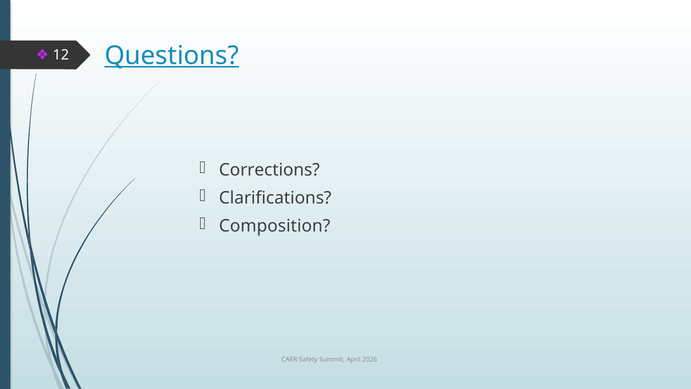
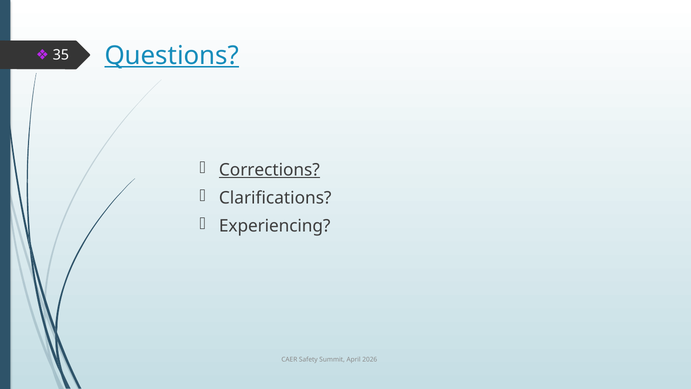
12: 12 -> 35
Corrections underline: none -> present
Composition: Composition -> Experiencing
